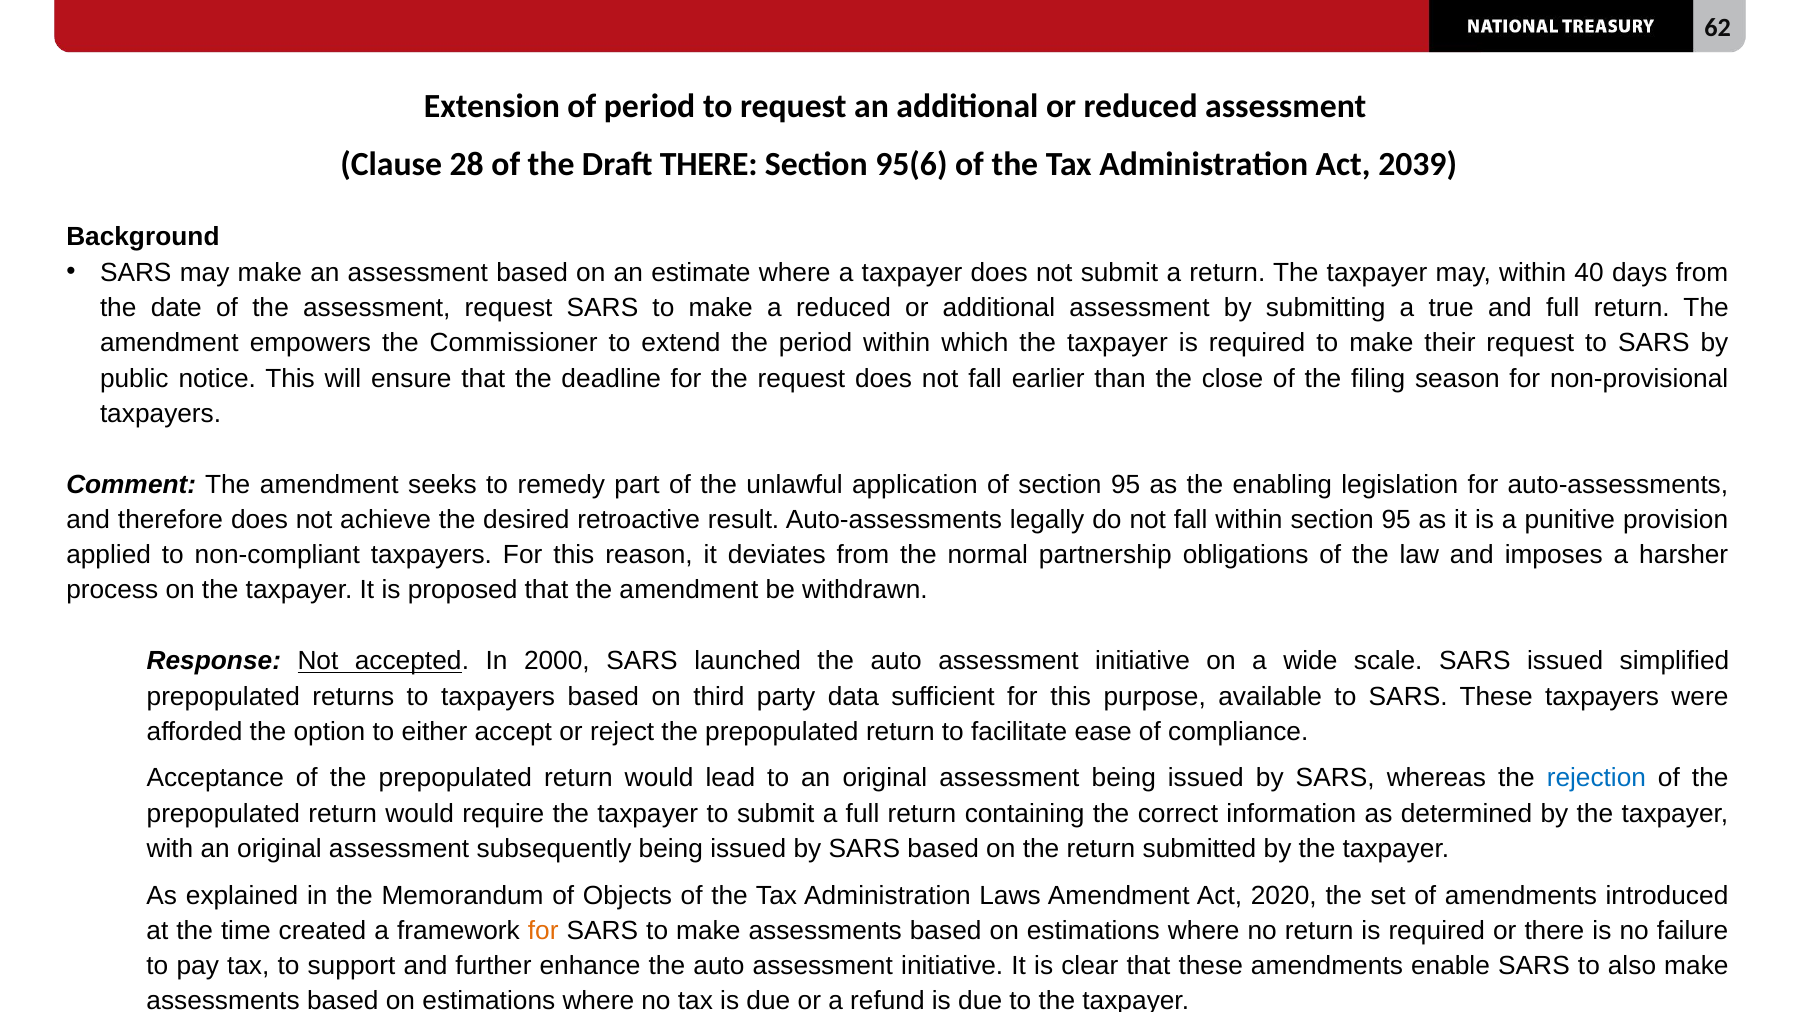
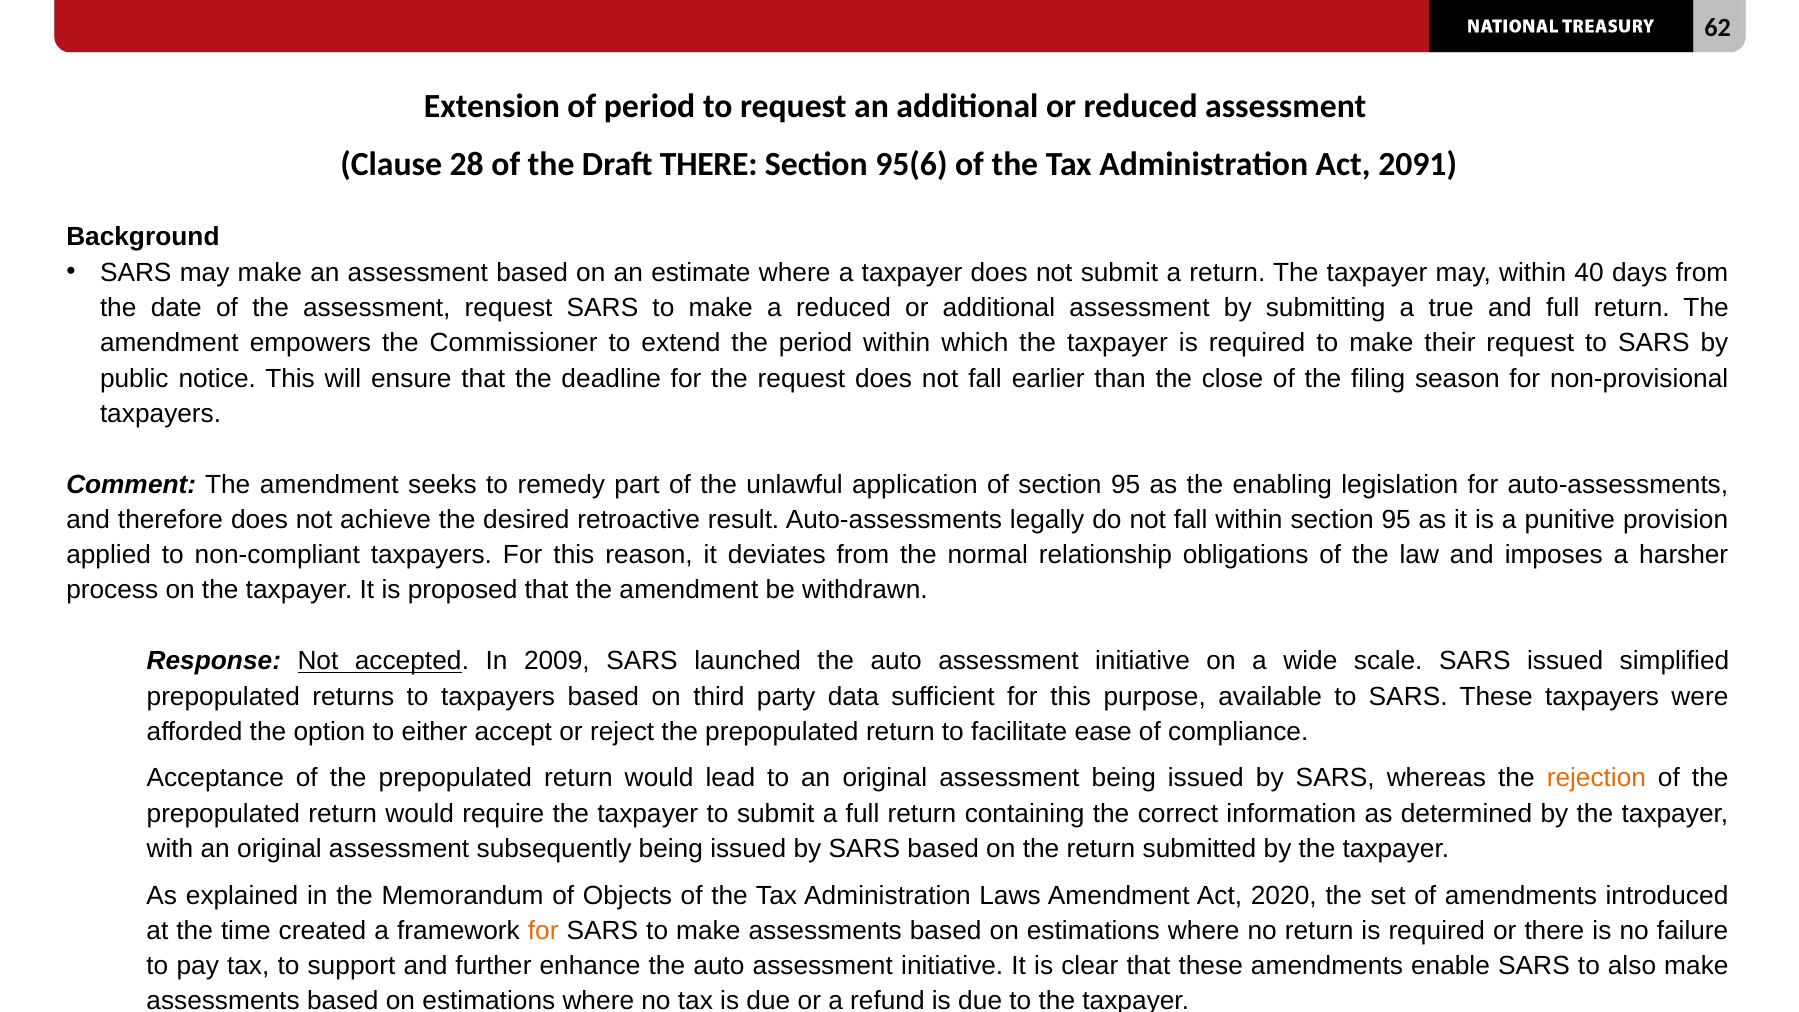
2039: 2039 -> 2091
partnership: partnership -> relationship
2000: 2000 -> 2009
rejection colour: blue -> orange
